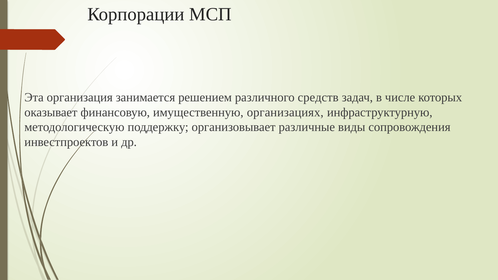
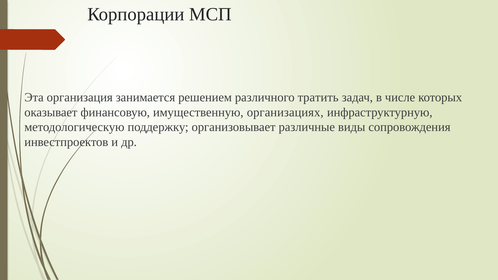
средств: средств -> тратить
